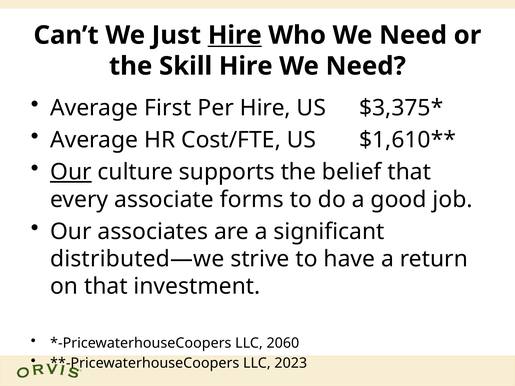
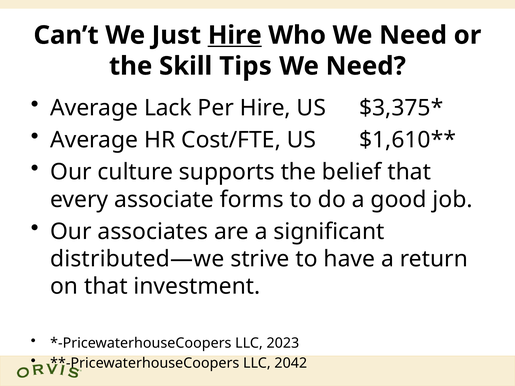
Skill Hire: Hire -> Tips
First: First -> Lack
Our at (71, 172) underline: present -> none
2060: 2060 -> 2023
2023: 2023 -> 2042
